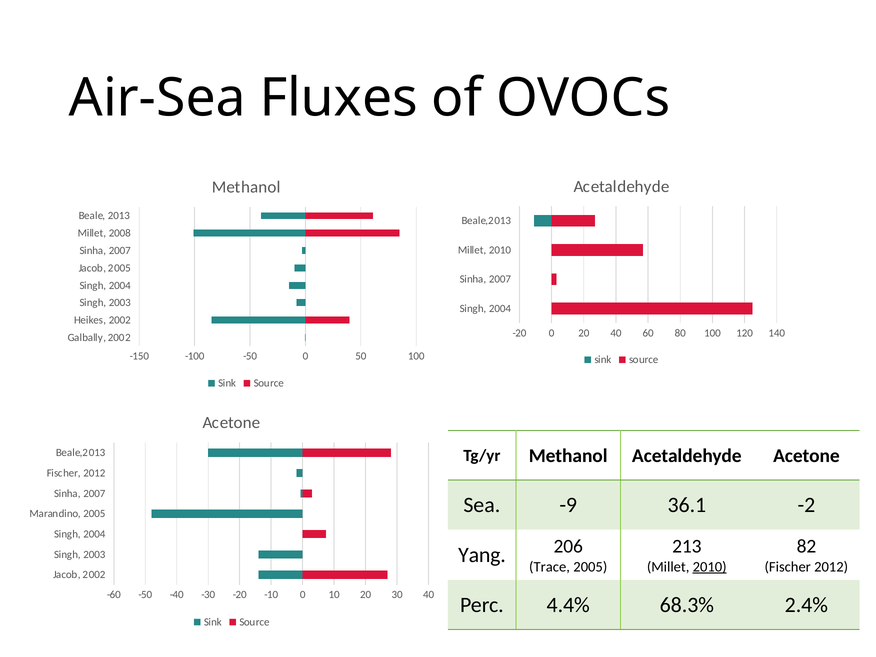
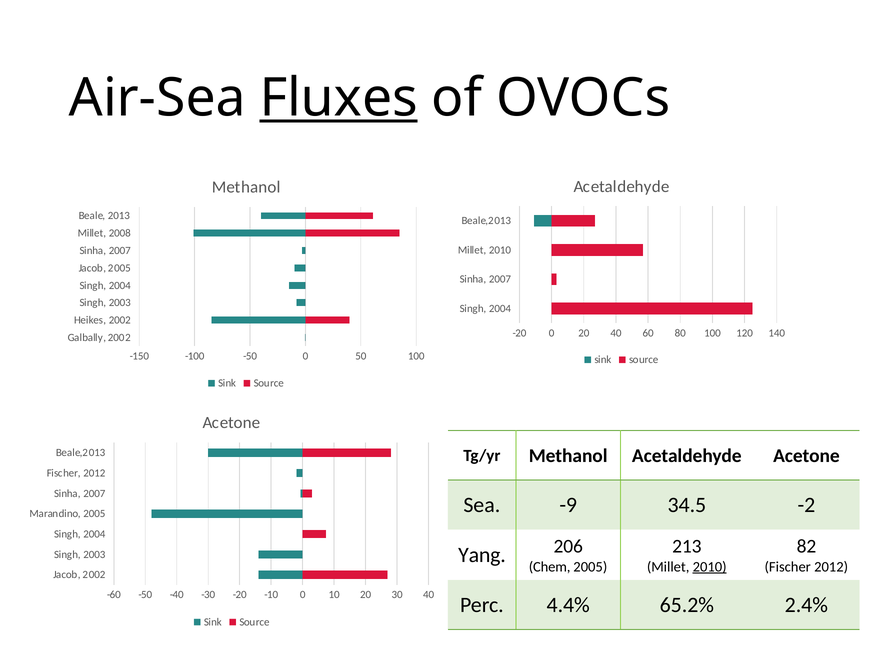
Fluxes underline: none -> present
36.1: 36.1 -> 34.5
Trace: Trace -> Chem
68.3%: 68.3% -> 65.2%
